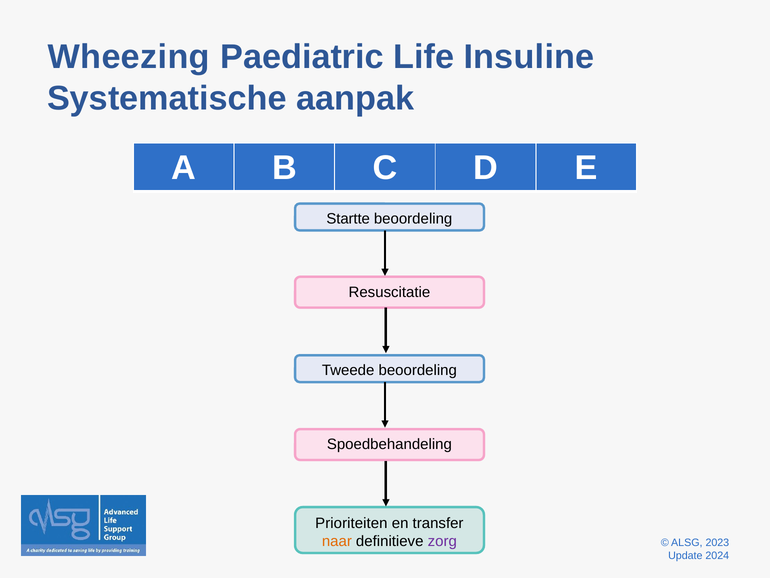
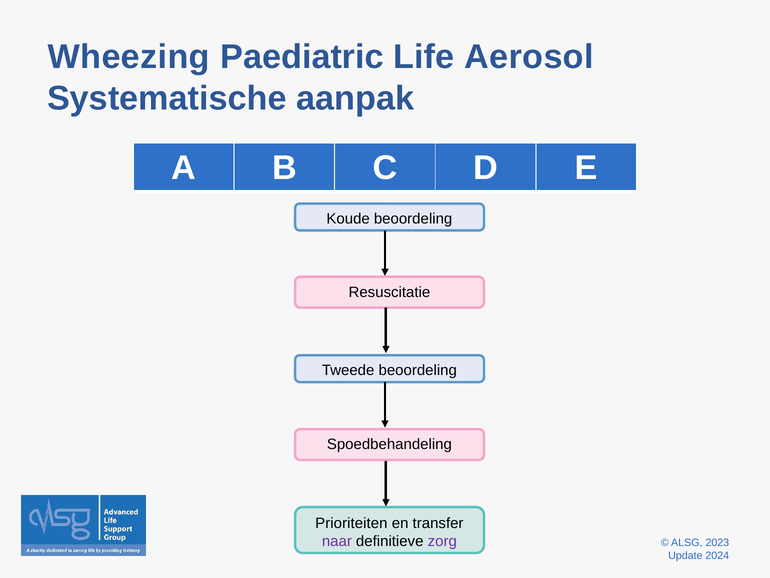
Insuline: Insuline -> Aerosol
Startte: Startte -> Koude
naar colour: orange -> purple
